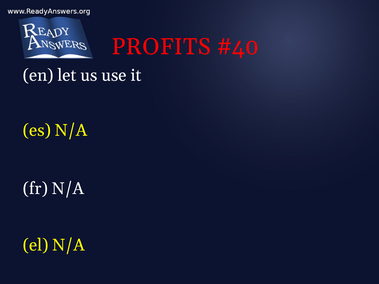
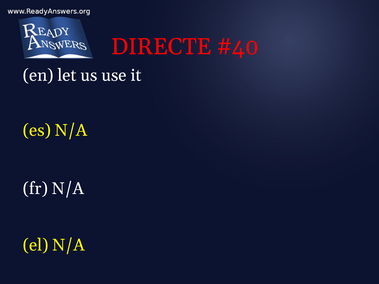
PROFITS: PROFITS -> DIRECTE
